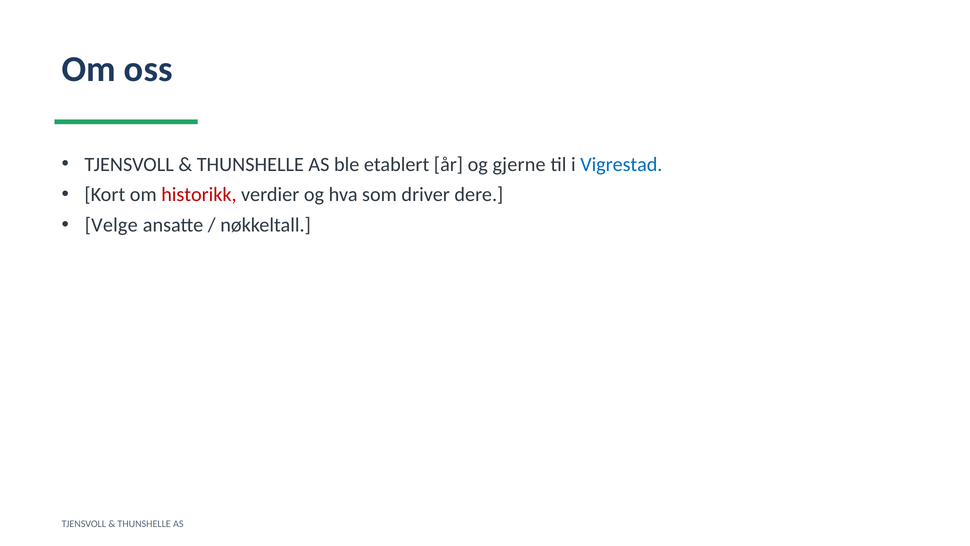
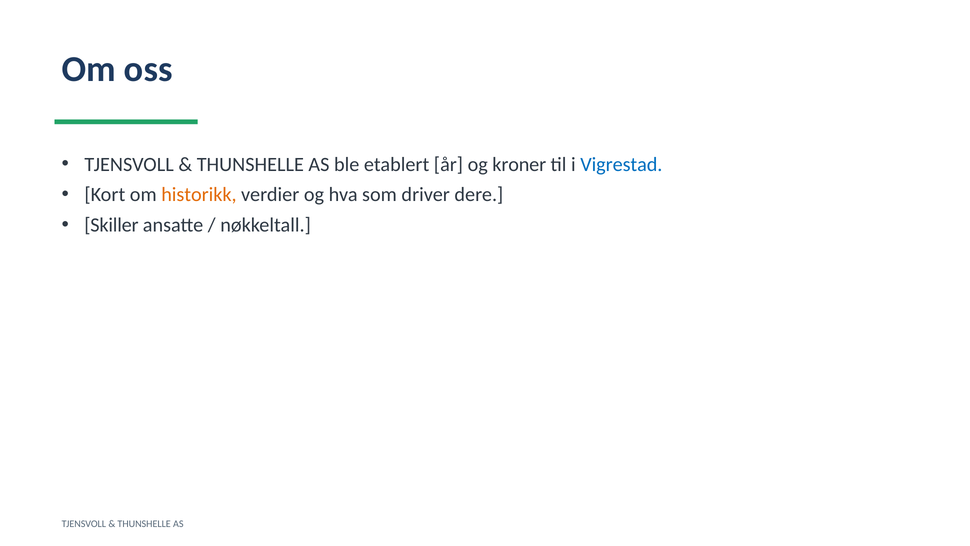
gjerne: gjerne -> kroner
historikk colour: red -> orange
Velge: Velge -> Skiller
